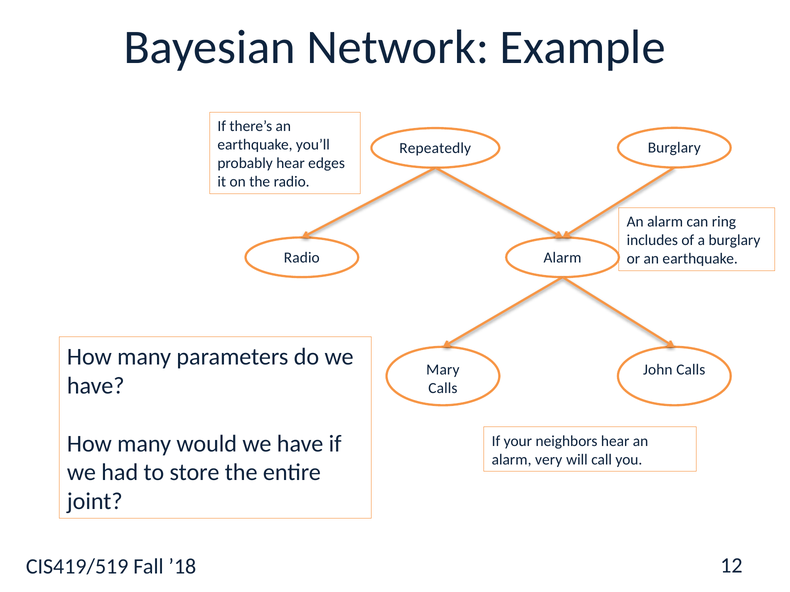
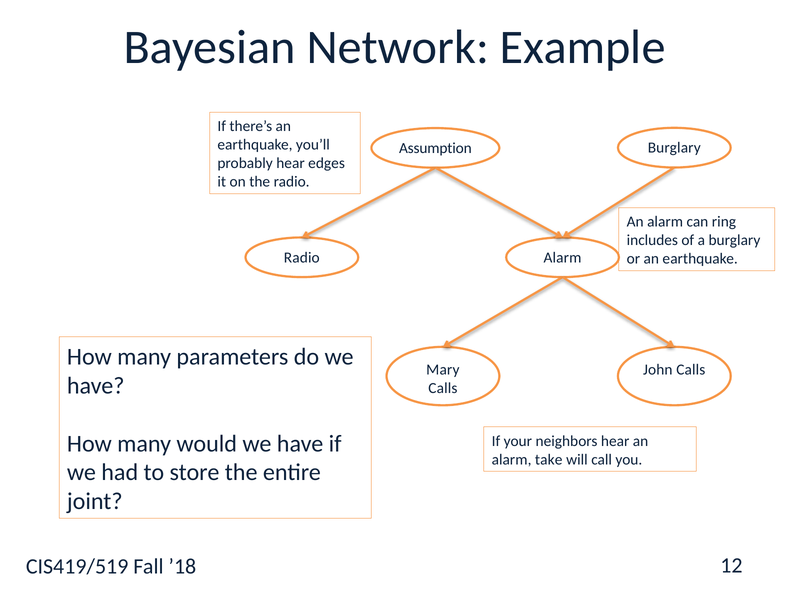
Repeatedly: Repeatedly -> Assumption
very: very -> take
